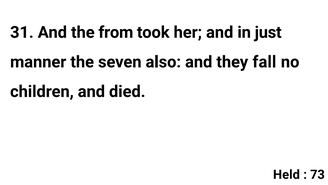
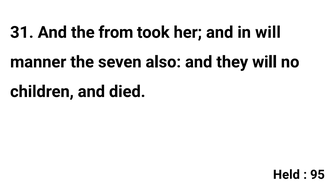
in just: just -> will
they fall: fall -> will
73: 73 -> 95
